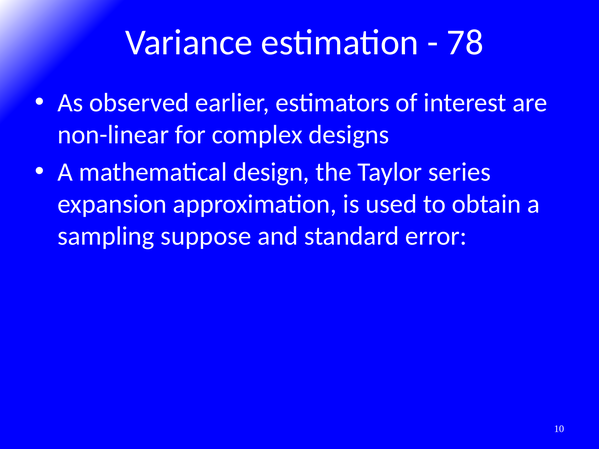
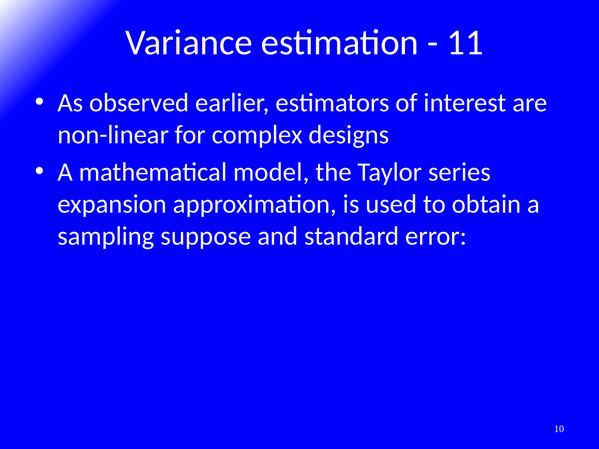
78: 78 -> 11
design: design -> model
